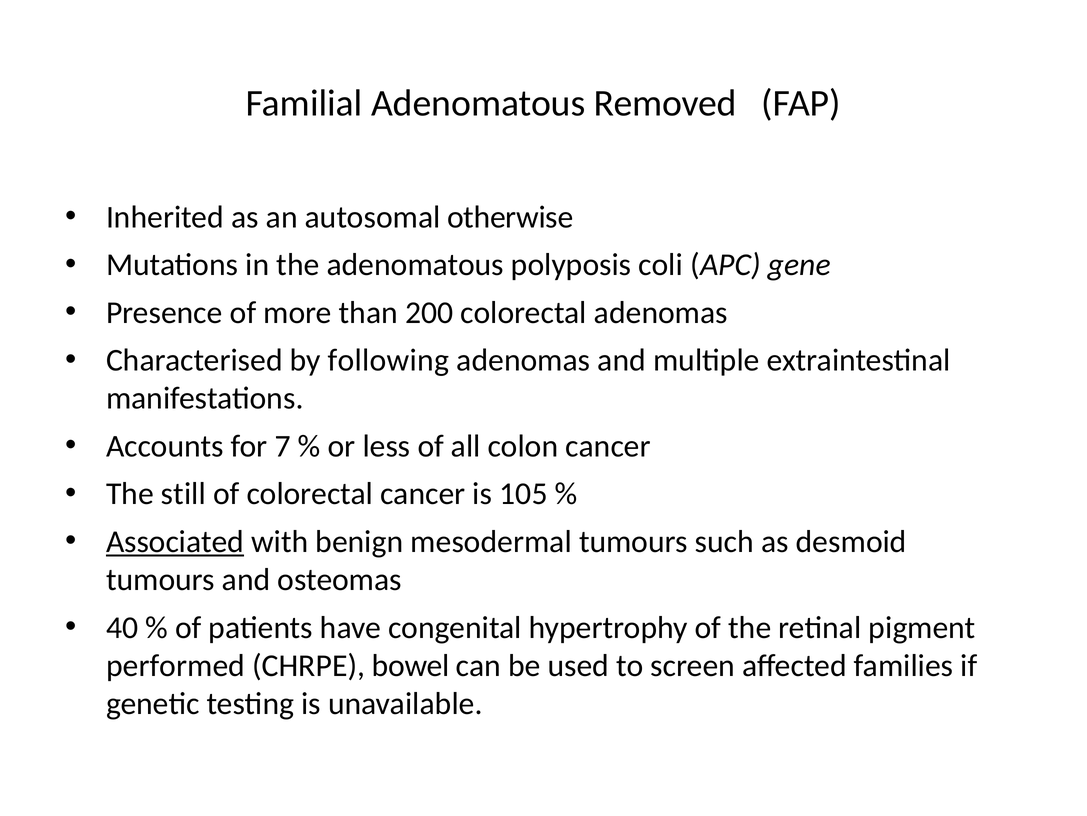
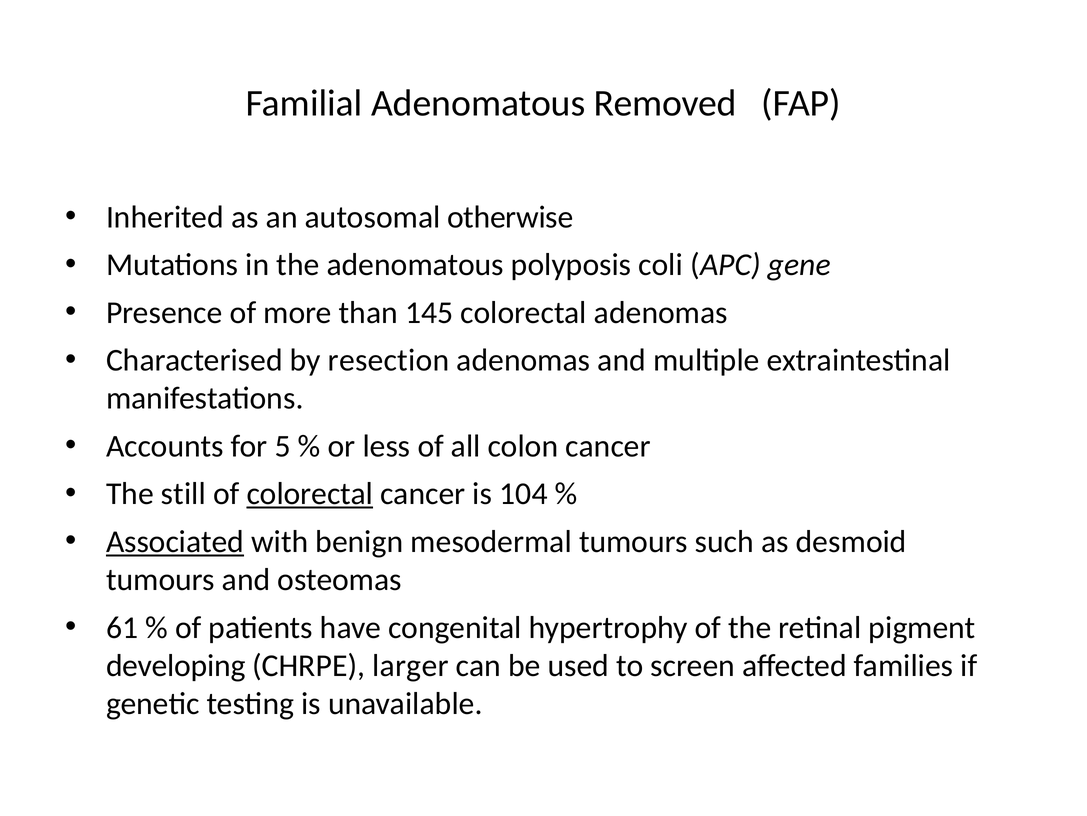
200: 200 -> 145
following: following -> resection
7: 7 -> 5
colorectal at (310, 494) underline: none -> present
105: 105 -> 104
40: 40 -> 61
performed: performed -> developing
bowel: bowel -> larger
